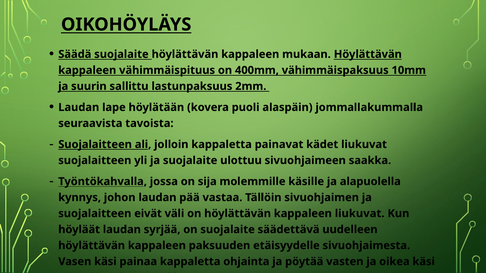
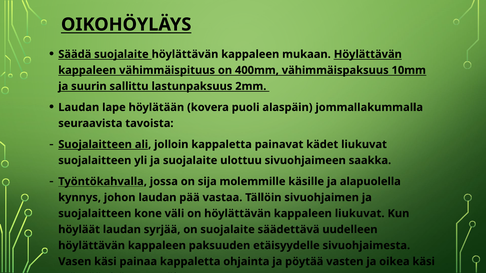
eivät: eivät -> kone
